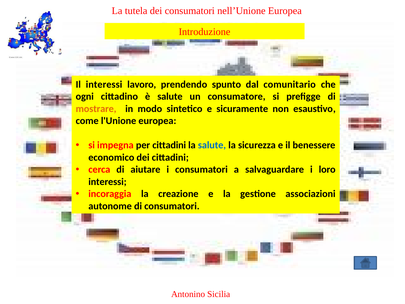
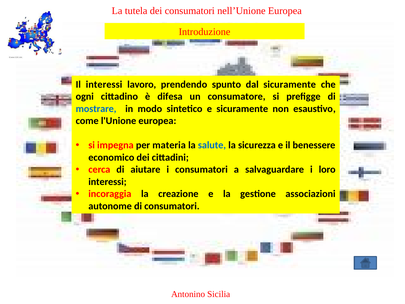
dal comunitario: comunitario -> sicuramente
è salute: salute -> difesa
mostrare colour: orange -> blue
per cittadini: cittadini -> materia
